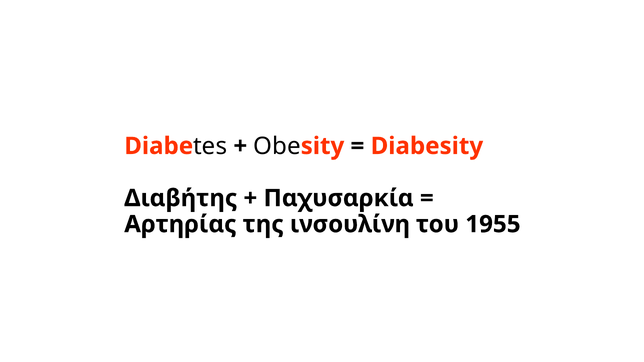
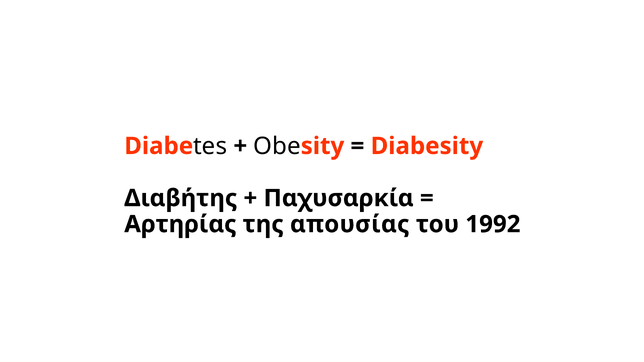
ινσουλίνη: ινσουλίνη -> απουσίας
1955: 1955 -> 1992
